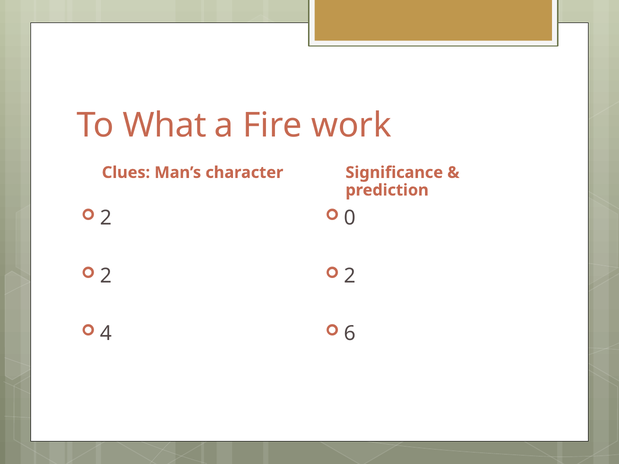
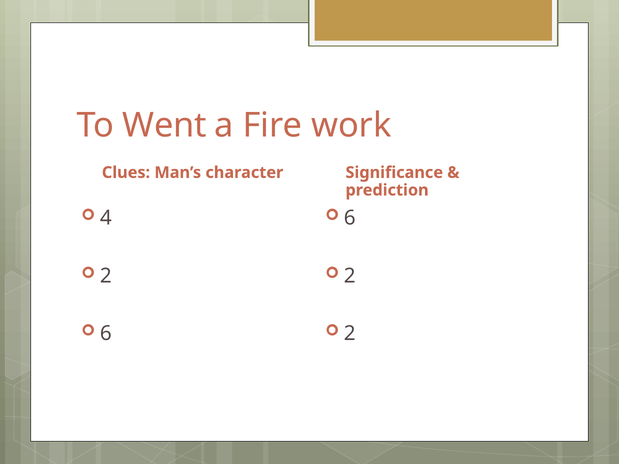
What: What -> Went
2 at (106, 218): 2 -> 4
0 at (350, 218): 0 -> 6
4 at (106, 334): 4 -> 6
6 at (350, 334): 6 -> 2
